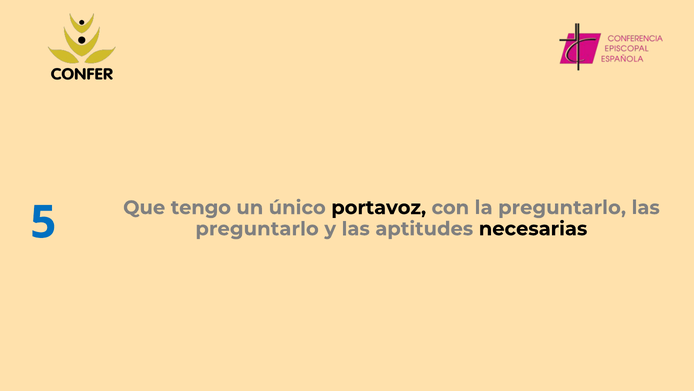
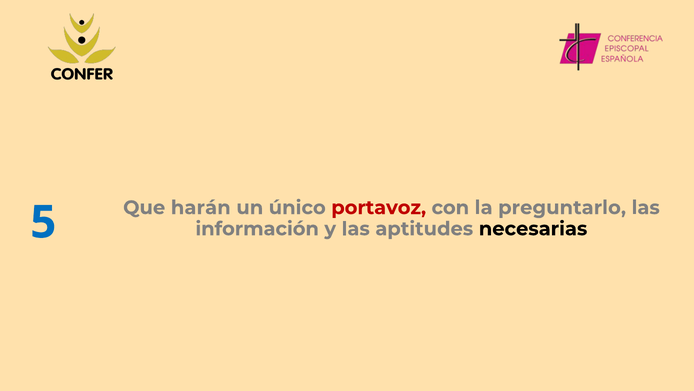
tengo: tengo -> harán
portavoz colour: black -> red
preguntarlo at (257, 228): preguntarlo -> información
